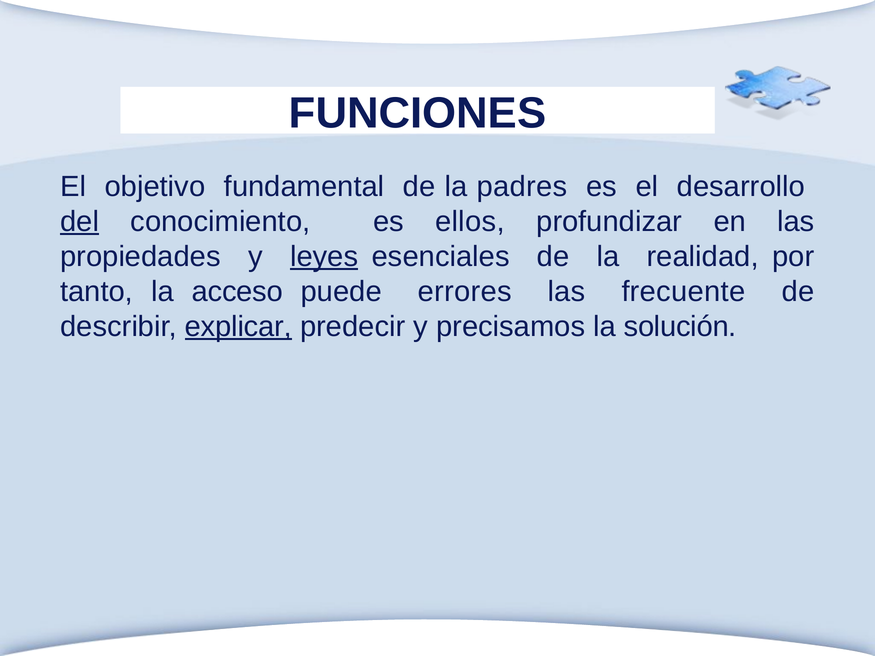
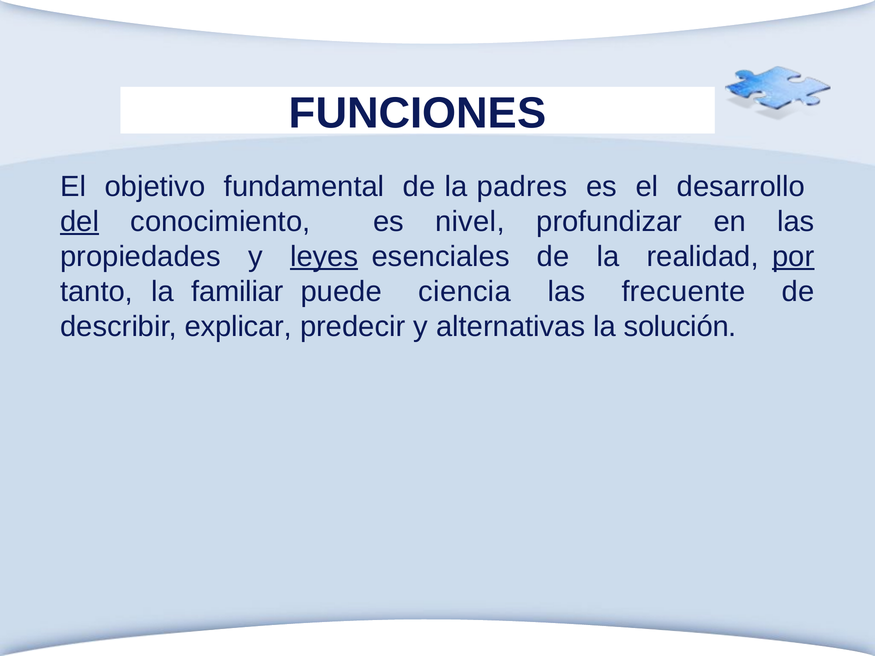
ellos: ellos -> nivel
por underline: none -> present
acceso: acceso -> familiar
errores: errores -> ciencia
explicar underline: present -> none
precisamos: precisamos -> alternativas
